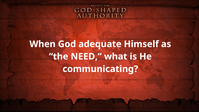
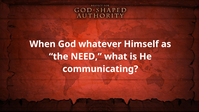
adequate: adequate -> whatever
